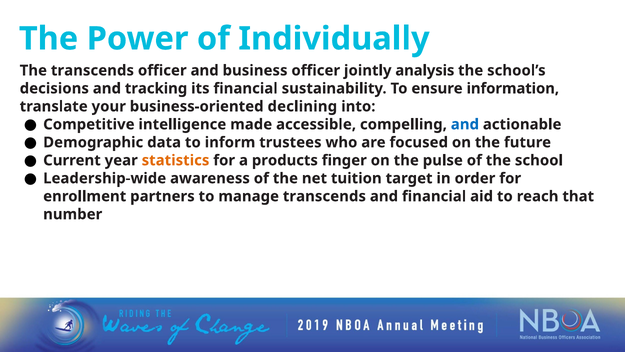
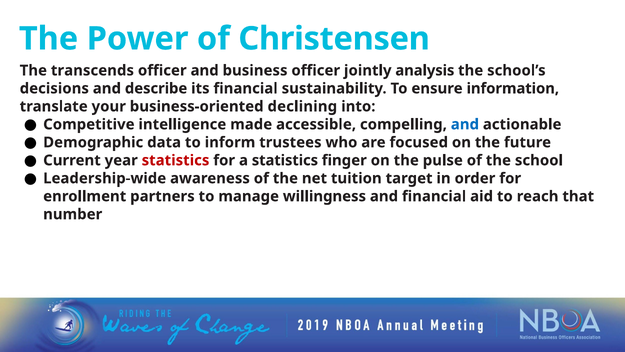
Individually: Individually -> Christensen
tracking: tracking -> describe
statistics at (176, 160) colour: orange -> red
a products: products -> statistics
manage transcends: transcends -> willingness
